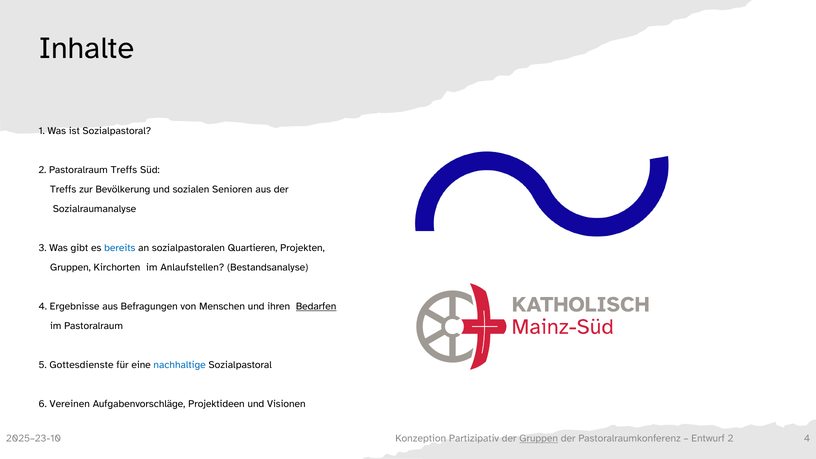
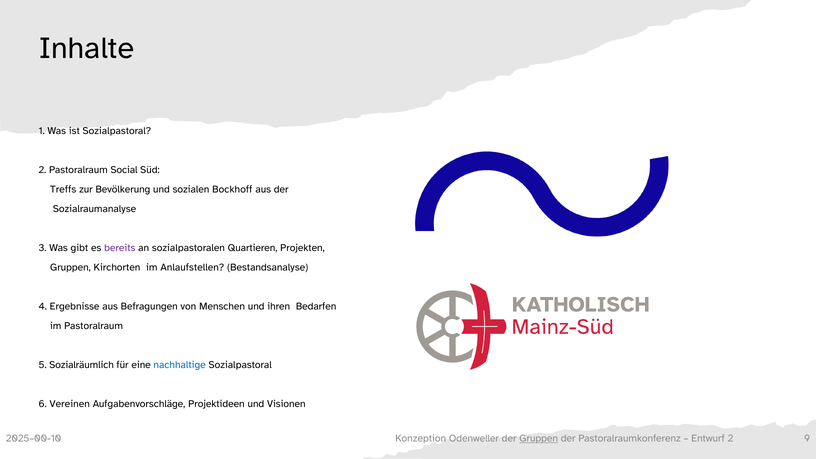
Pastoralraum Treffs: Treffs -> Social
Senioren: Senioren -> Bockhoff
bereits colour: blue -> purple
Bedarfen underline: present -> none
Gottesdienste: Gottesdienste -> Sozialräumlich
2025–23-10: 2025–23-10 -> 2025–00-10
Partizipativ: Partizipativ -> Odenweller
2 4: 4 -> 9
